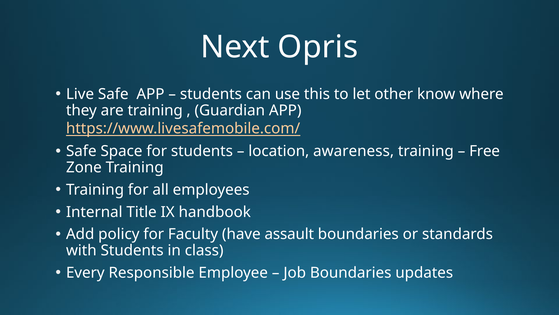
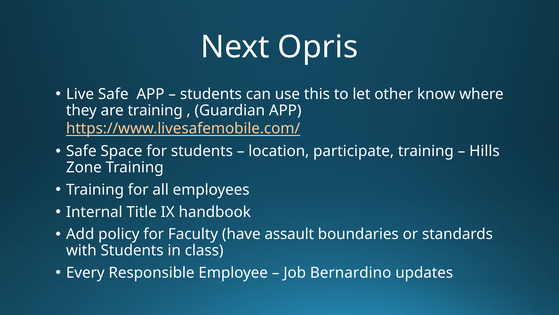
awareness: awareness -> participate
Free: Free -> Hills
Job Boundaries: Boundaries -> Bernardino
